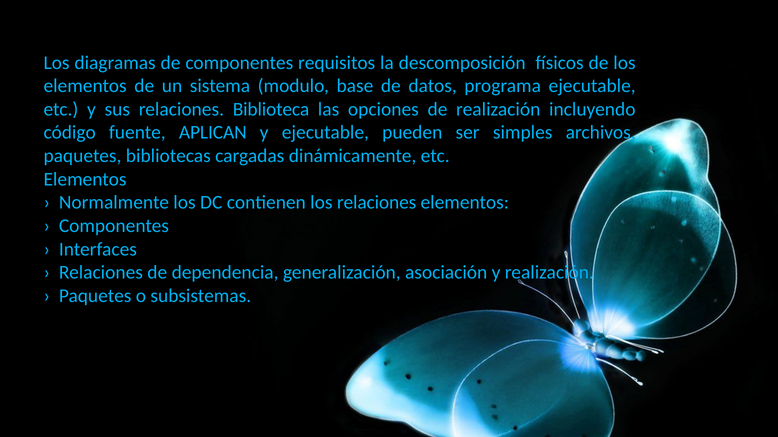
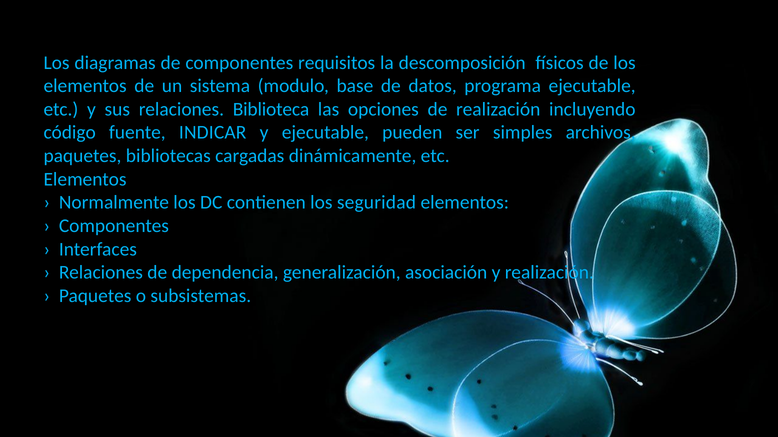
APLICAN: APLICAN -> INDICAR
los relaciones: relaciones -> seguridad
